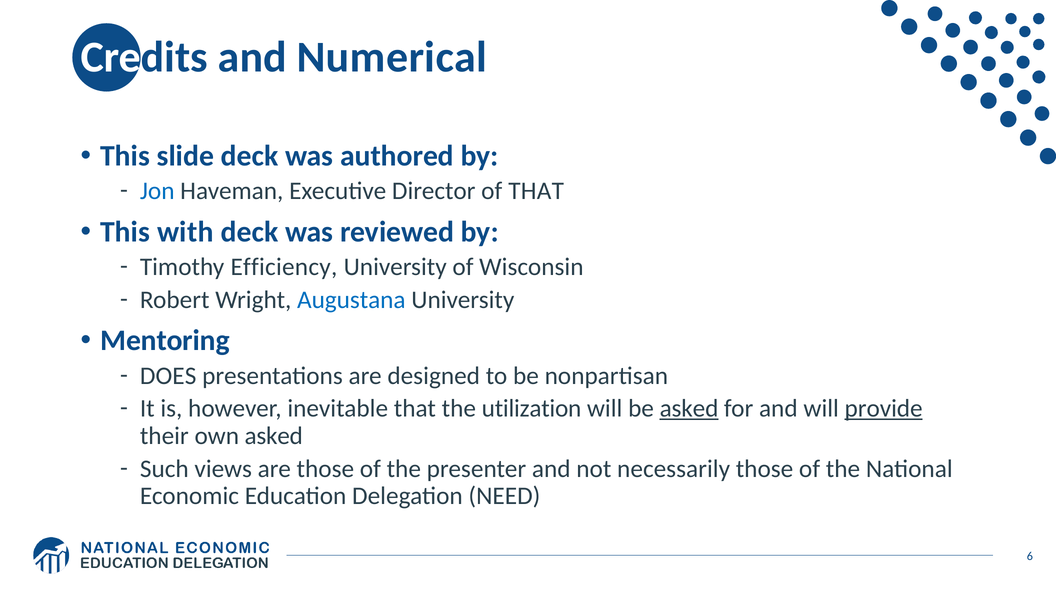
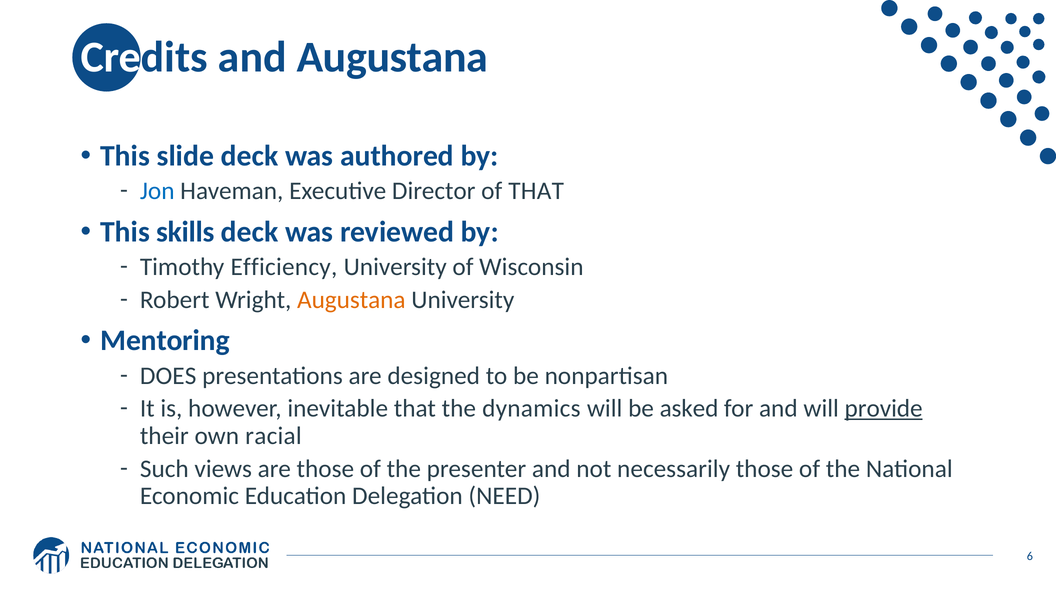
and Numerical: Numerical -> Augustana
with: with -> skills
Augustana at (351, 300) colour: blue -> orange
utilization: utilization -> dynamics
asked at (689, 409) underline: present -> none
own asked: asked -> racial
